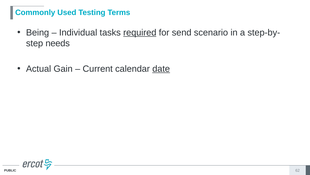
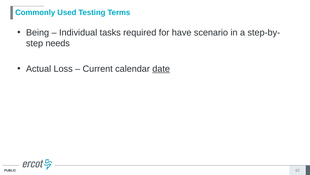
required underline: present -> none
send: send -> have
Gain: Gain -> Loss
